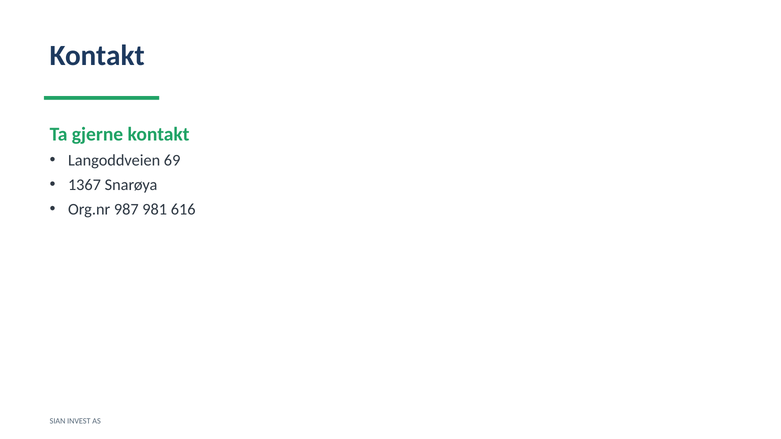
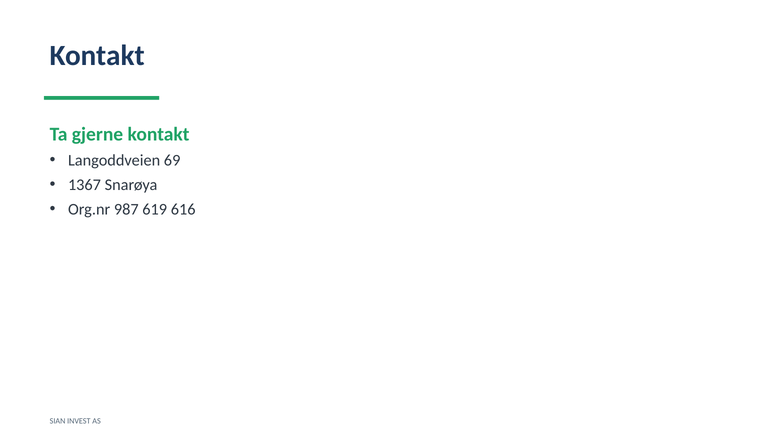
981: 981 -> 619
